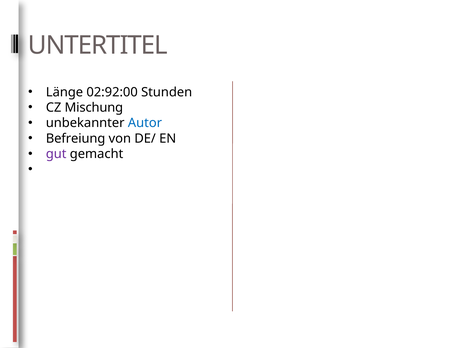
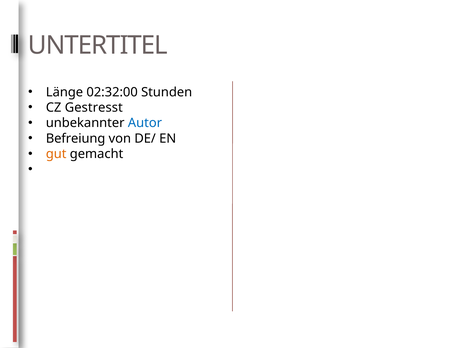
02:92:00: 02:92:00 -> 02:32:00
Mischung: Mischung -> Gestresst
gut colour: purple -> orange
